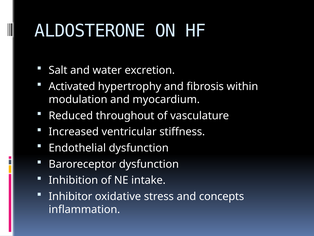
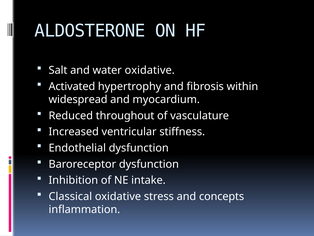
water excretion: excretion -> oxidative
modulation: modulation -> widespread
Inhibitor: Inhibitor -> Classical
